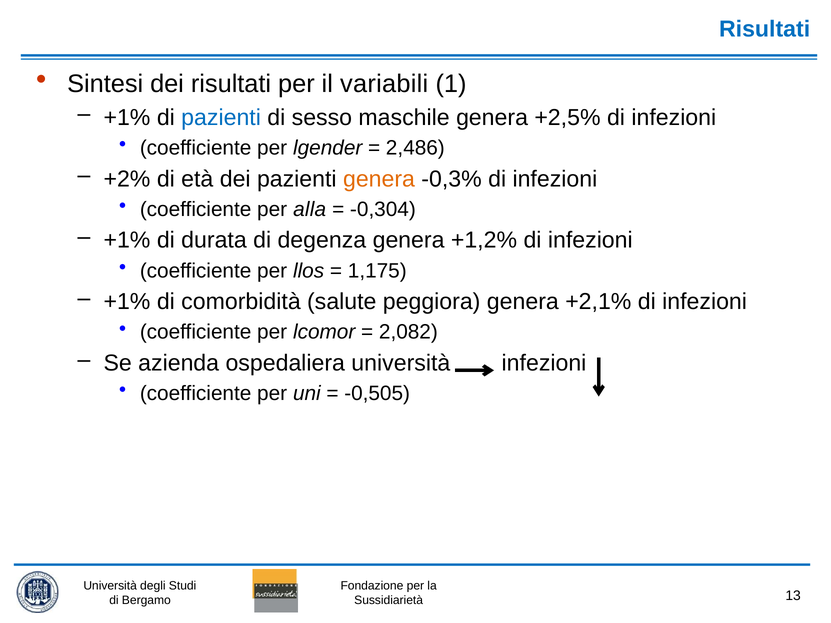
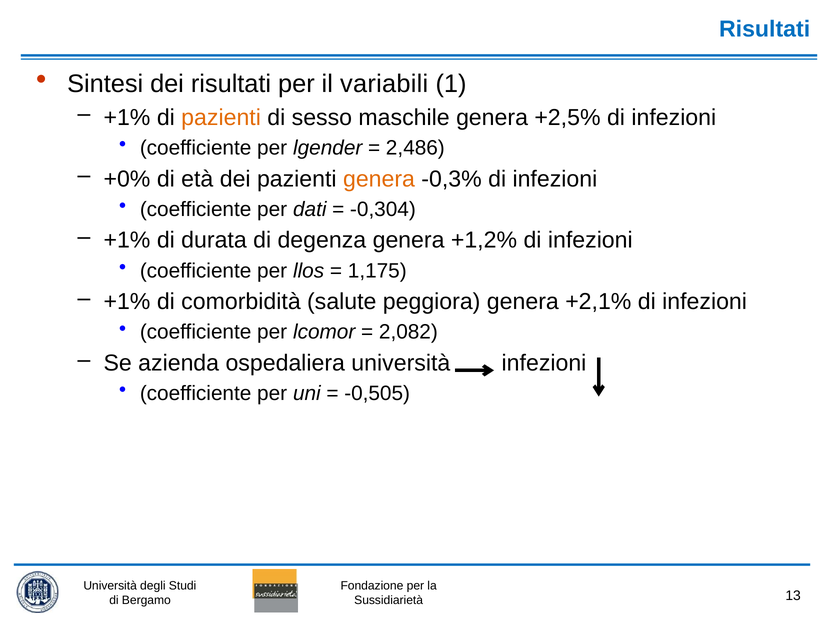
pazienti at (221, 118) colour: blue -> orange
+2%: +2% -> +0%
alla: alla -> dati
